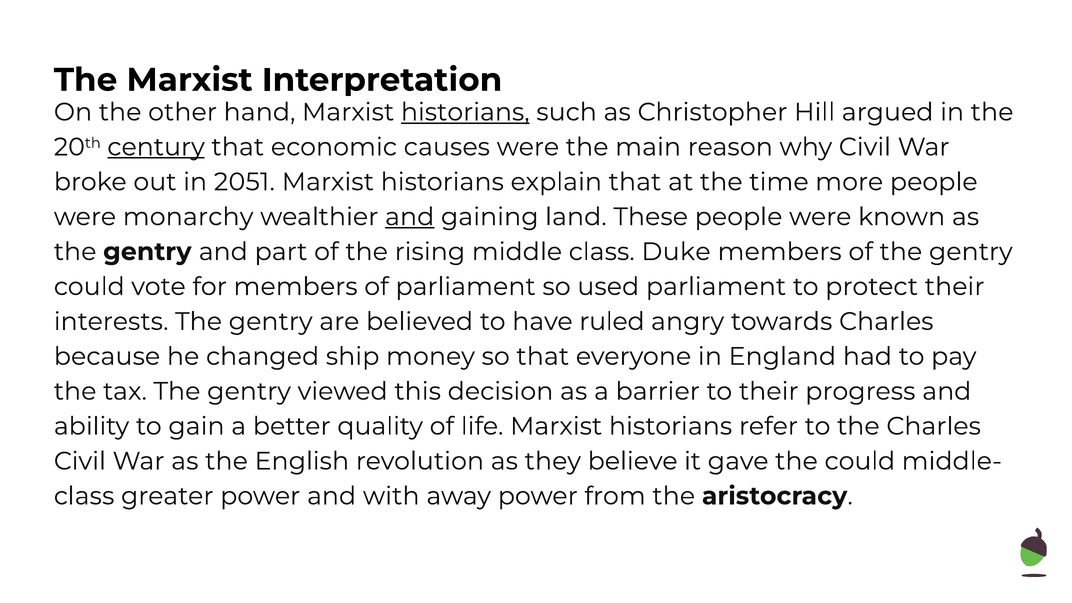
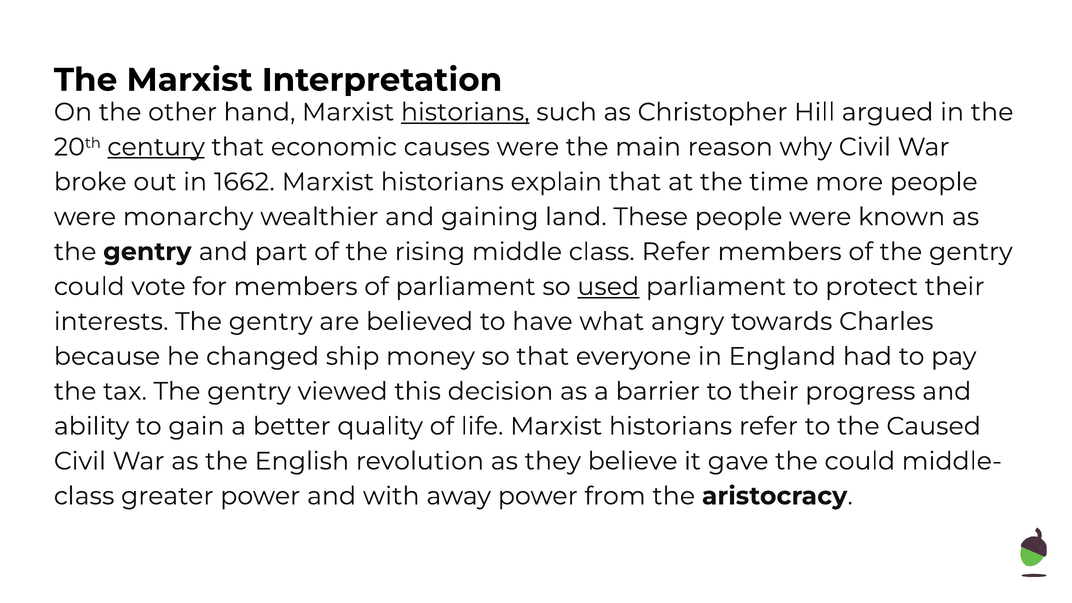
2051: 2051 -> 1662
and at (410, 217) underline: present -> none
class Duke: Duke -> Refer
used underline: none -> present
ruled: ruled -> what
the Charles: Charles -> Caused
